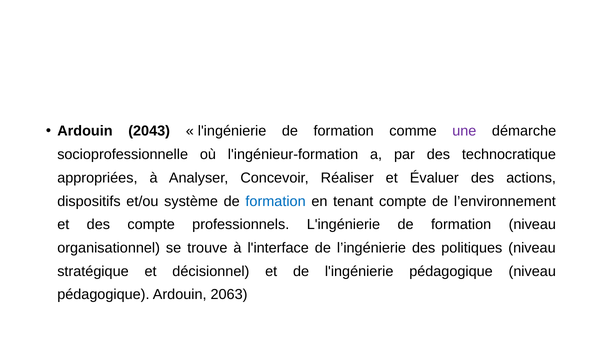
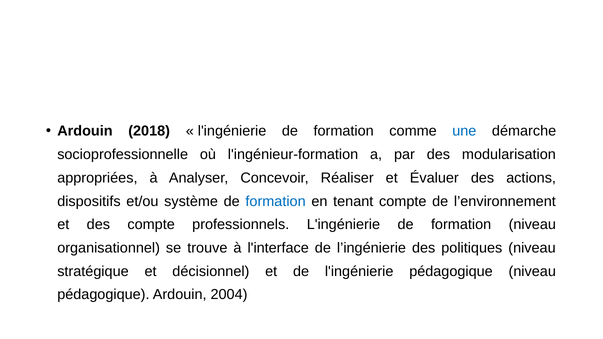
2043: 2043 -> 2018
une colour: purple -> blue
technocratique: technocratique -> modularisation
2063: 2063 -> 2004
